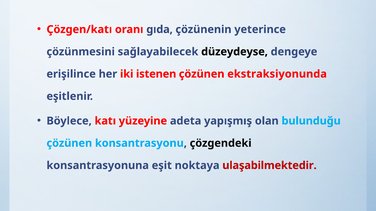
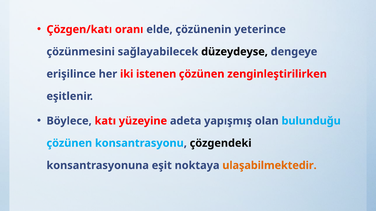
gıda: gıda -> elde
ekstraksiyonunda: ekstraksiyonunda -> zenginleştirilirken
ulaşabilmektedir colour: red -> orange
